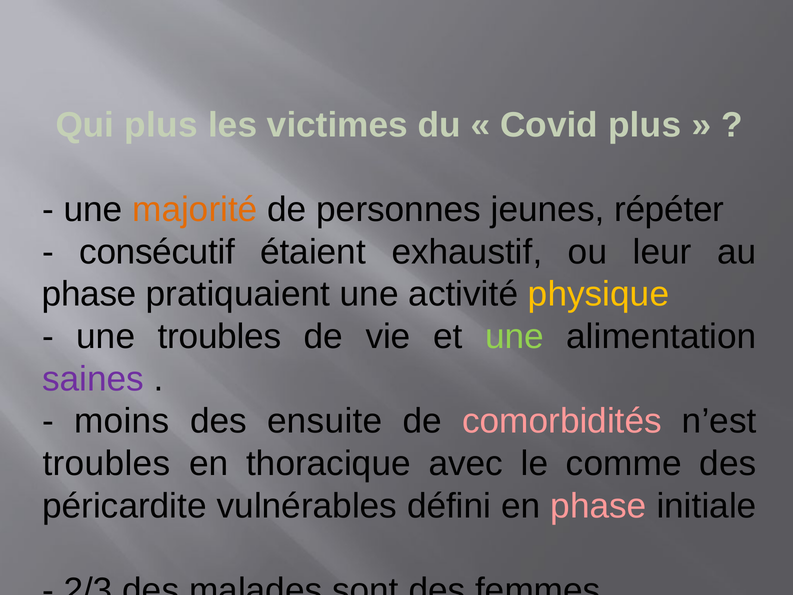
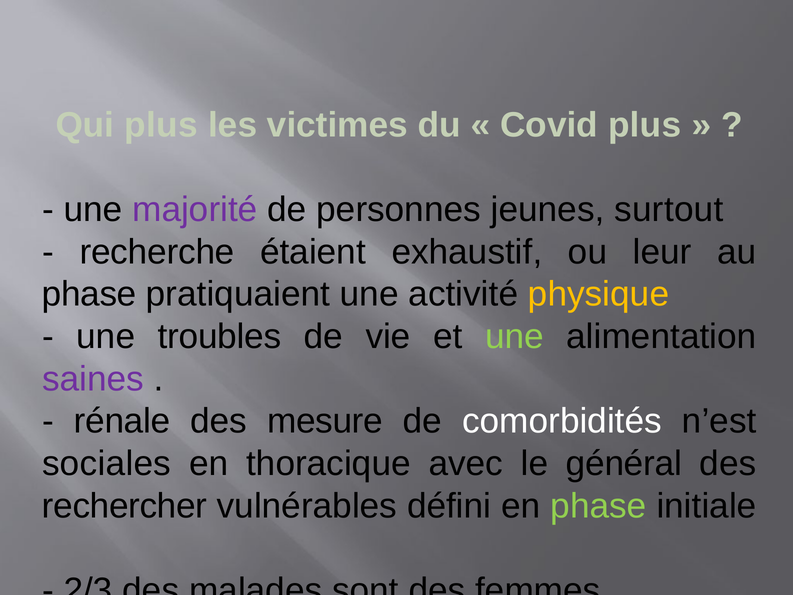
majorité colour: orange -> purple
répéter: répéter -> surtout
consécutif: consécutif -> recherche
moins: moins -> rénale
ensuite: ensuite -> mesure
comorbidités colour: pink -> white
troubles at (107, 463): troubles -> sociales
comme: comme -> général
péricardite: péricardite -> rechercher
phase at (598, 506) colour: pink -> light green
